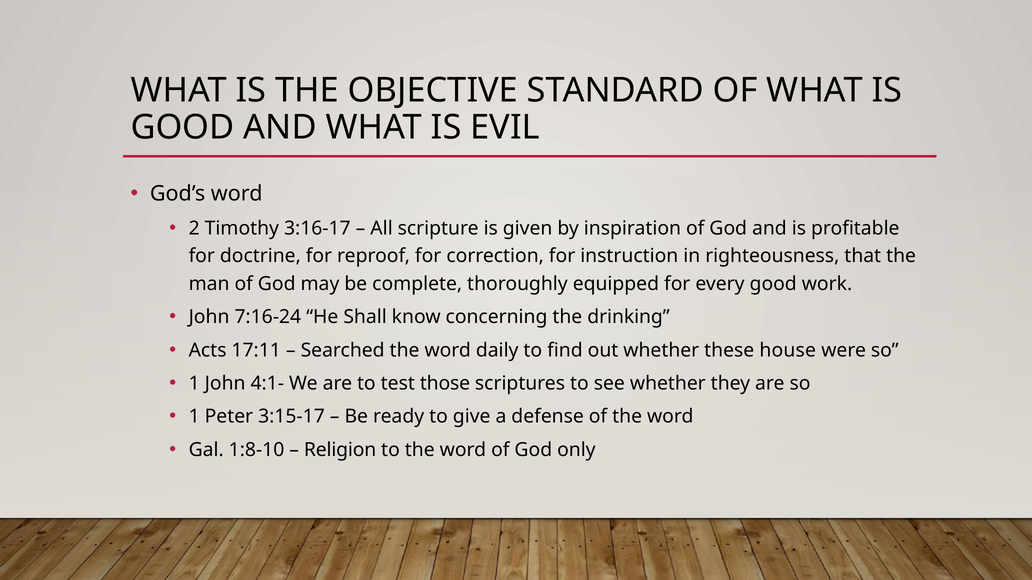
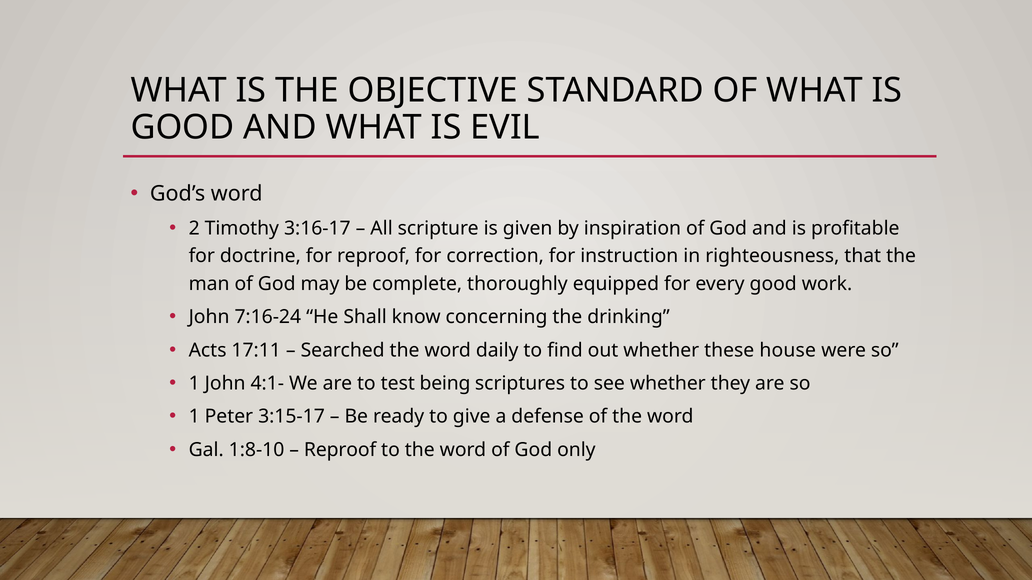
those: those -> being
Religion at (340, 450): Religion -> Reproof
